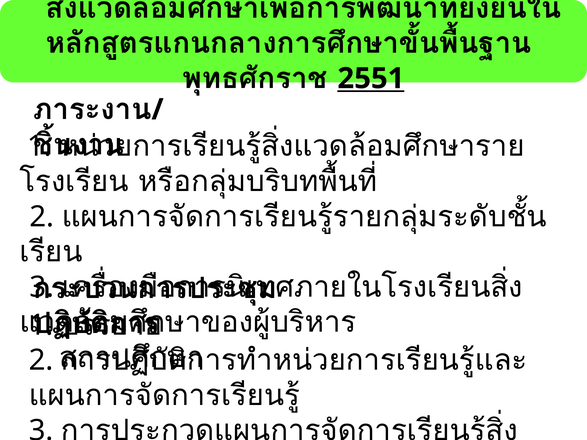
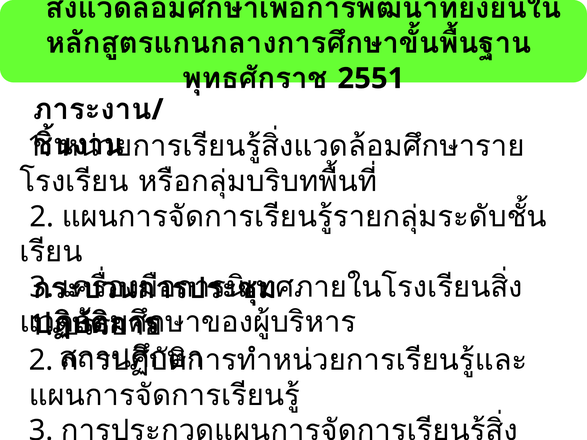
2551 underline: present -> none
